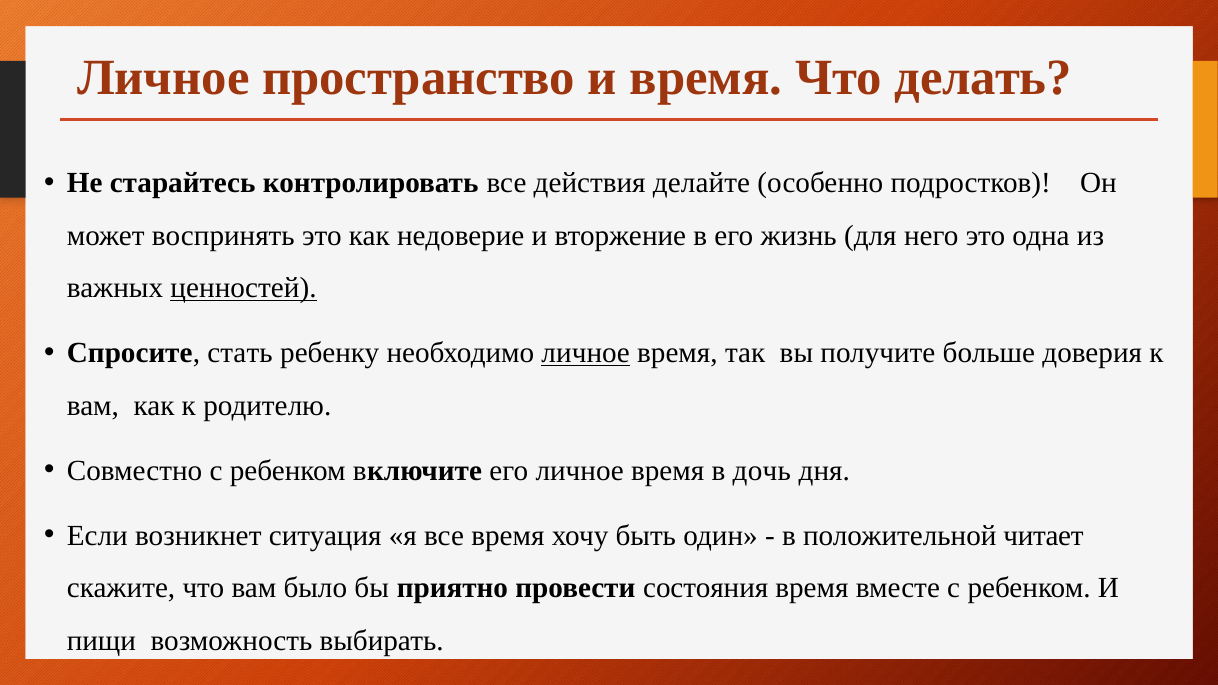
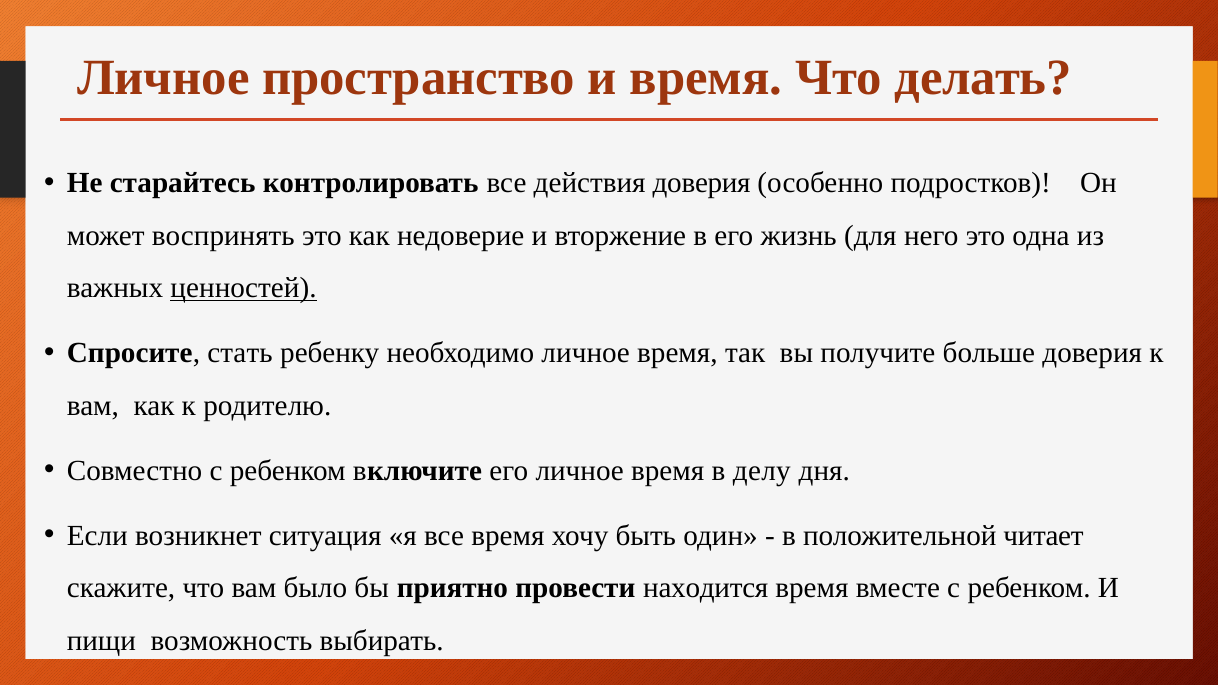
действия делайте: делайте -> доверия
личное at (586, 353) underline: present -> none
дочь: дочь -> делу
состояния: состояния -> находится
